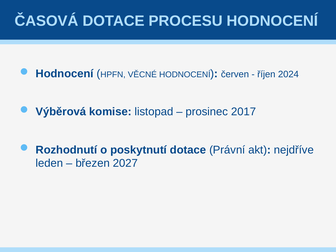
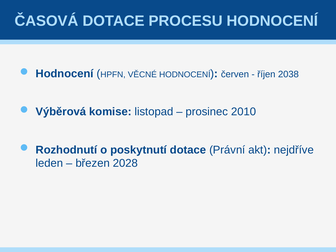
2024: 2024 -> 2038
2017: 2017 -> 2010
2027: 2027 -> 2028
